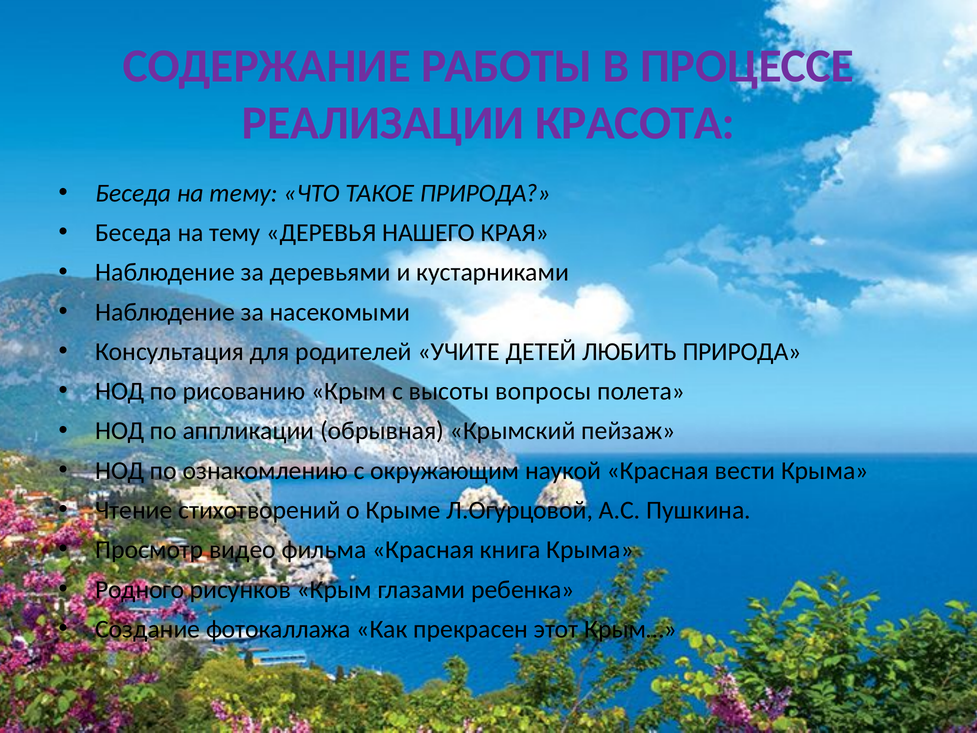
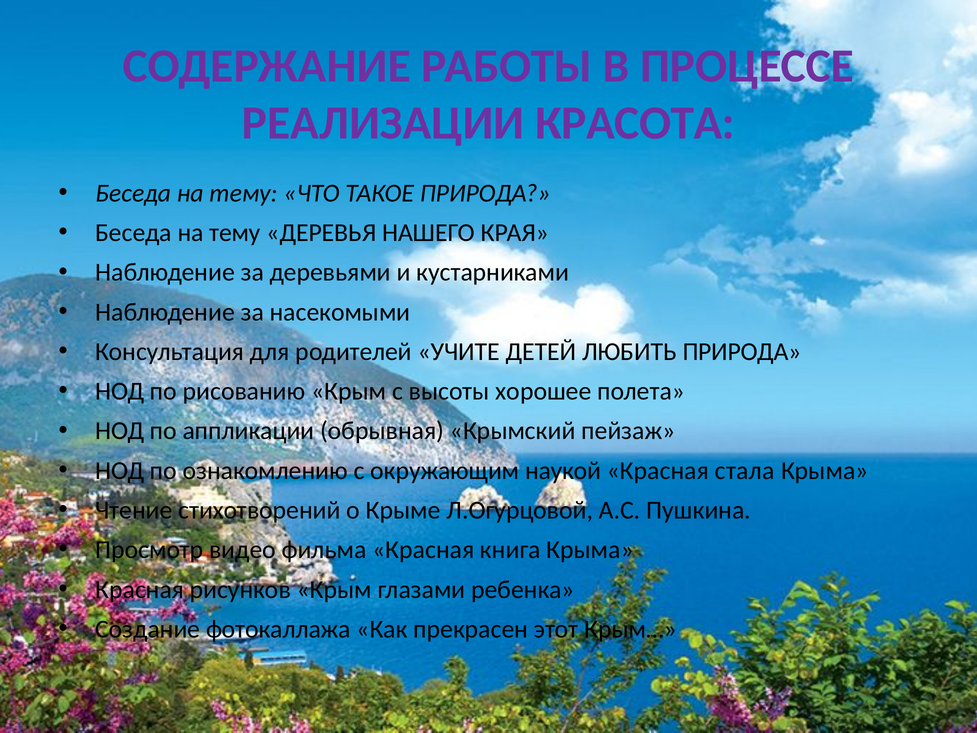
вопросы: вопросы -> хорошее
вести: вести -> стала
Родного at (140, 589): Родного -> Красная
